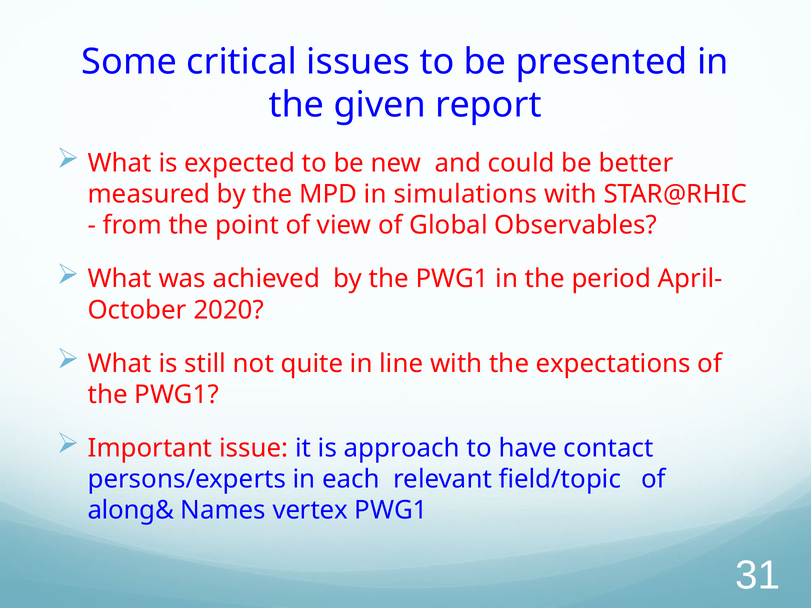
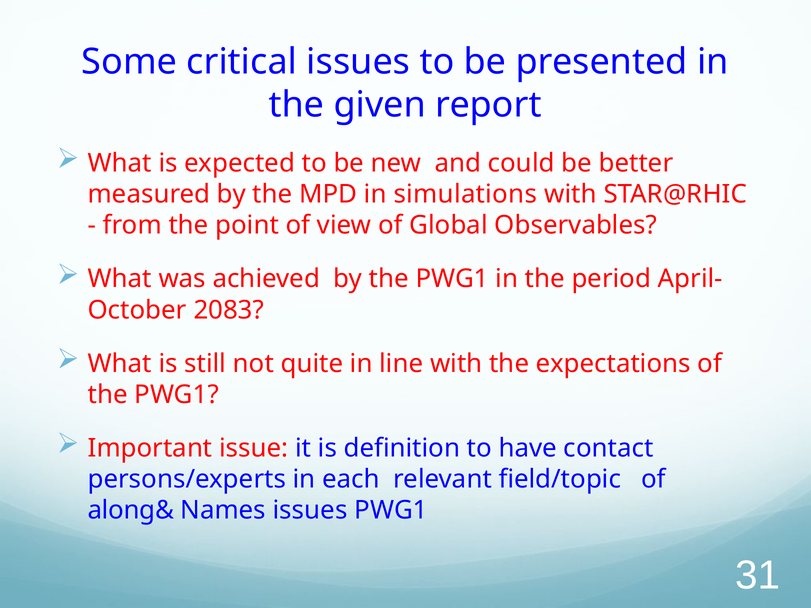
2020: 2020 -> 2083
approach: approach -> definition
Names vertex: vertex -> issues
